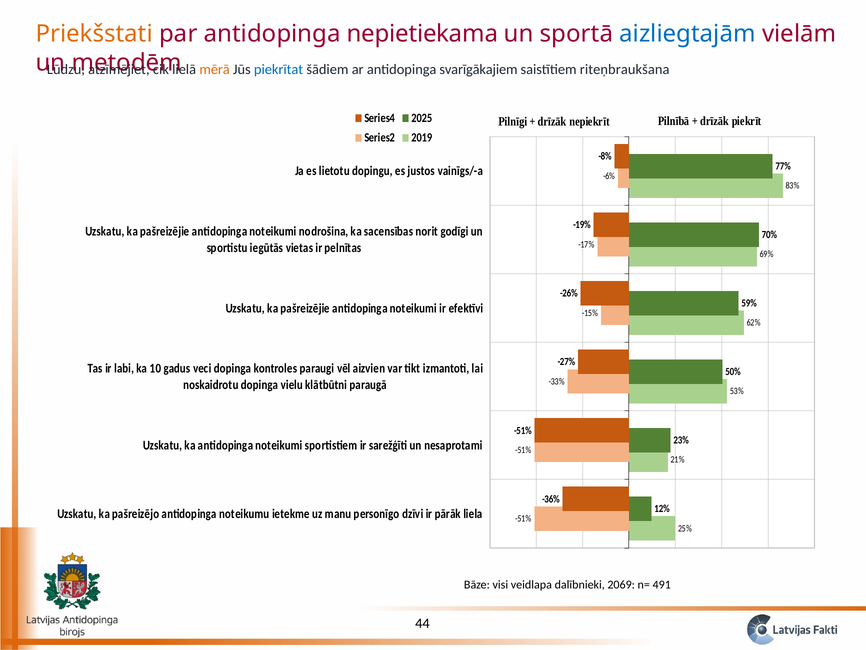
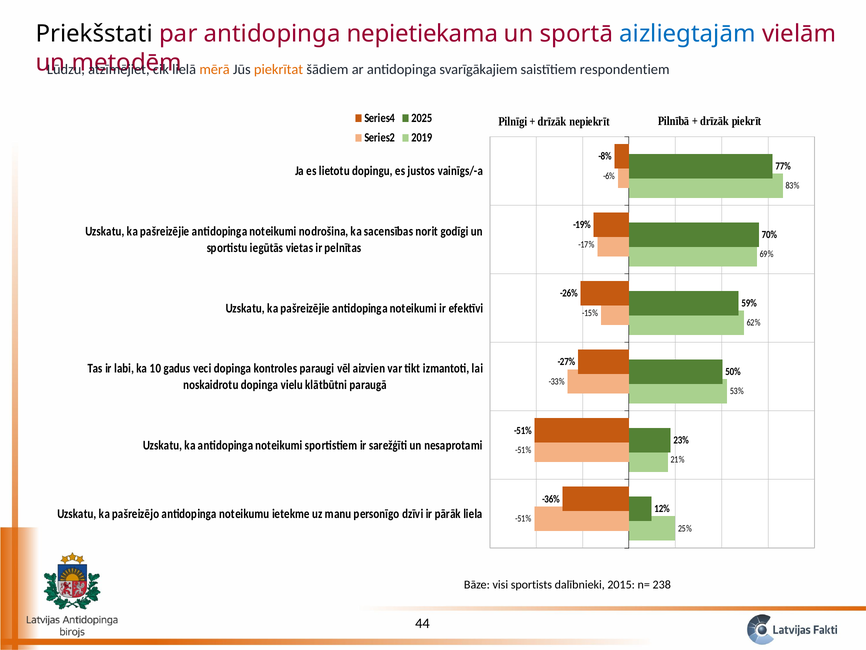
Priekšstati colour: orange -> black
piekrītat colour: blue -> orange
riteņbraukšana: riteņbraukšana -> respondentiem
veidlapa: veidlapa -> sportists
2069: 2069 -> 2015
491: 491 -> 238
